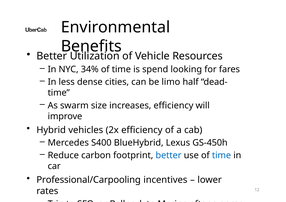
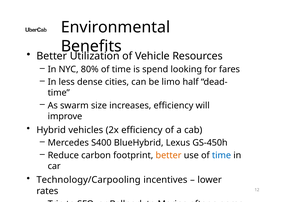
34%: 34% -> 80%
better at (169, 156) colour: blue -> orange
Professional/Carpooling: Professional/Carpooling -> Technology/Carpooling
